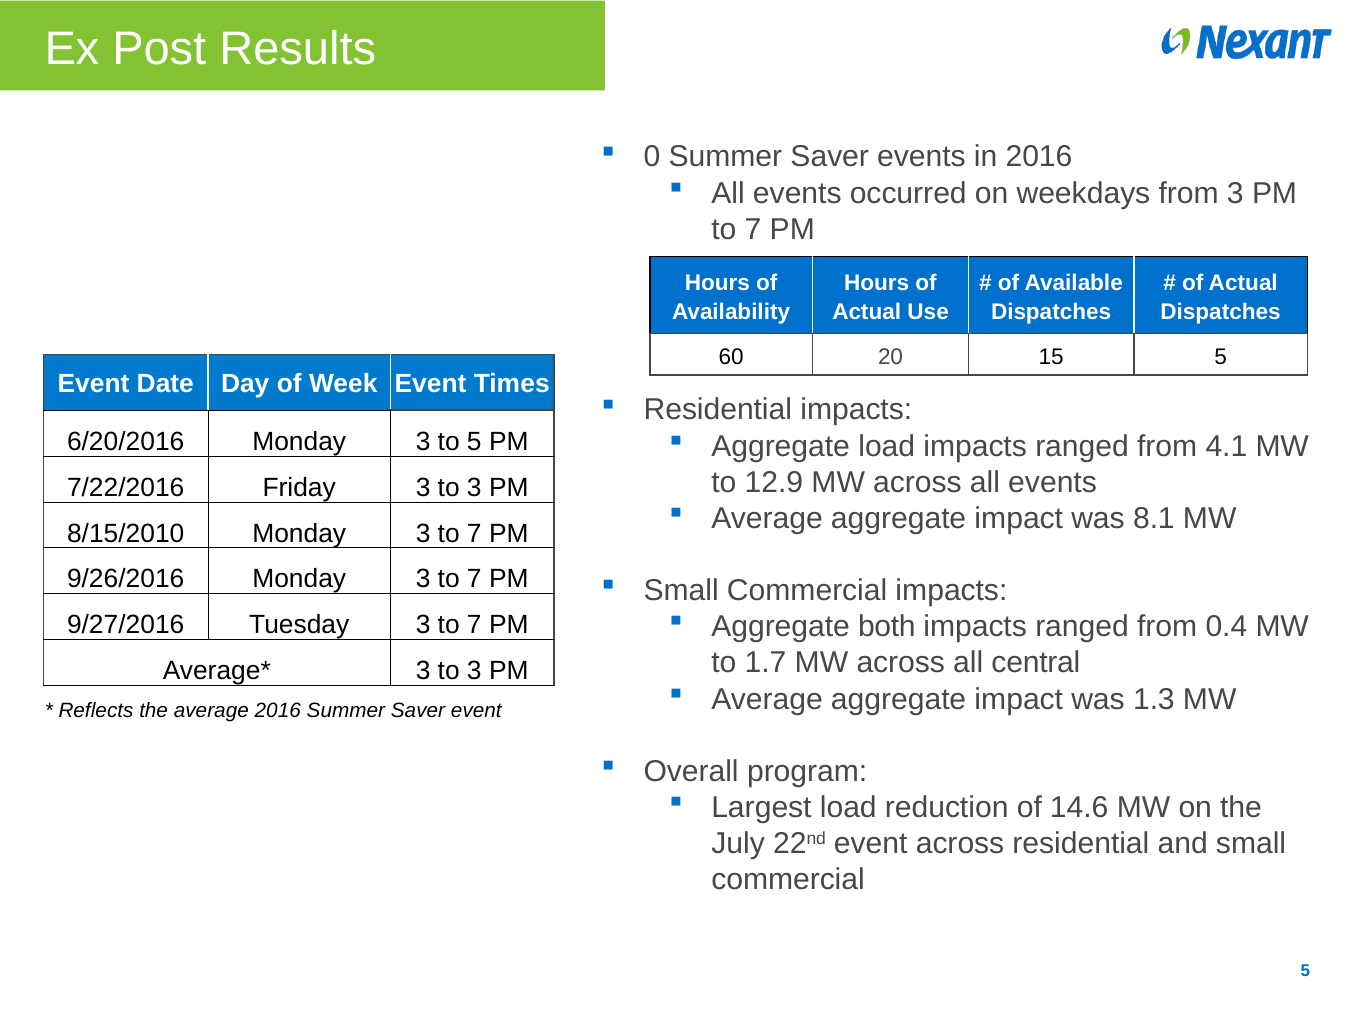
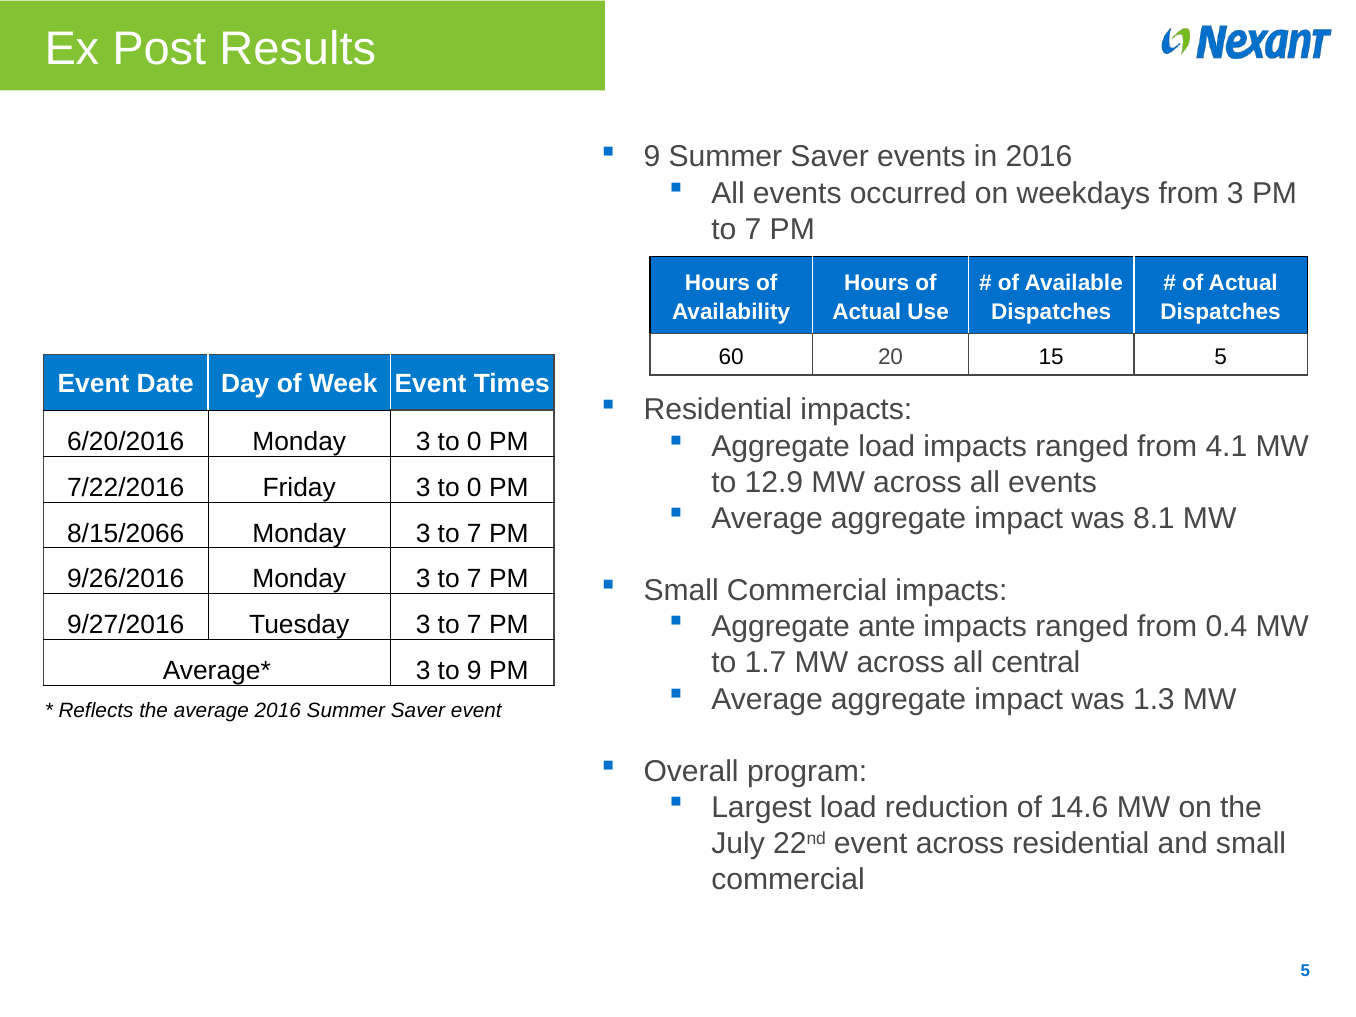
0 at (652, 157): 0 -> 9
Monday 3 to 5: 5 -> 0
Friday 3 to 3: 3 -> 0
8/15/2010: 8/15/2010 -> 8/15/2066
both: both -> ante
3 at (474, 671): 3 -> 9
